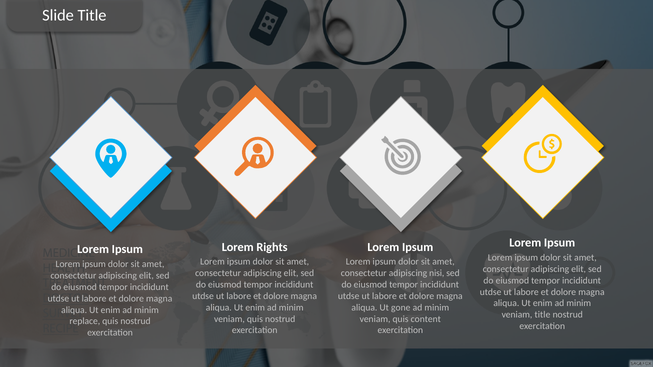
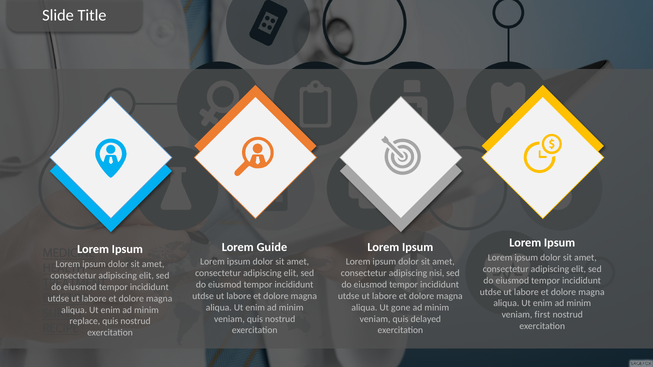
Rights: Rights -> Guide
veniam title: title -> first
content: content -> delayed
